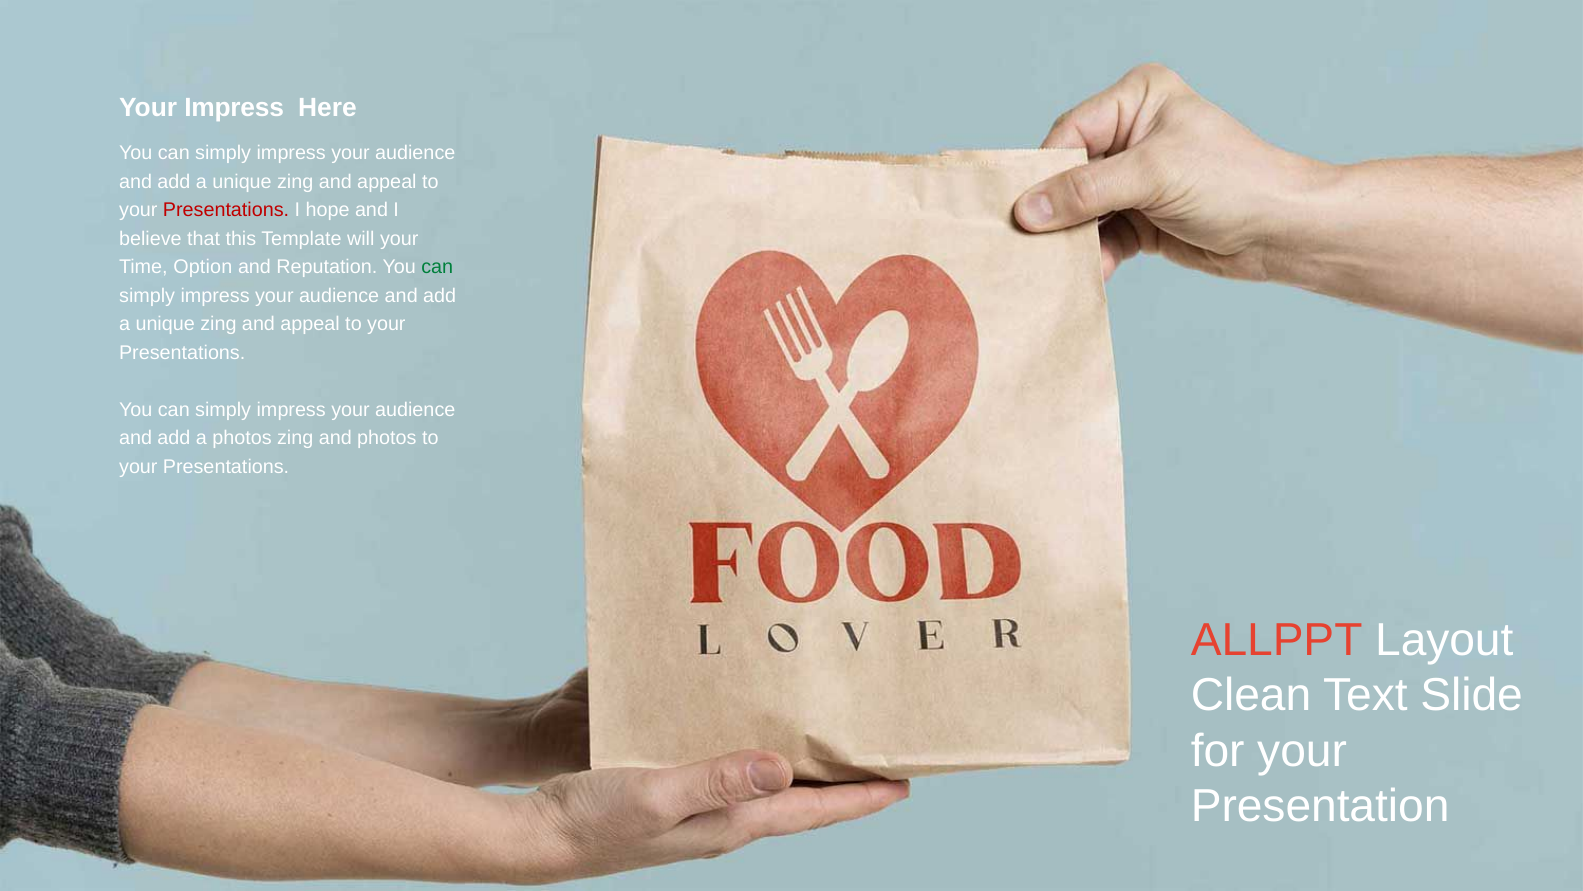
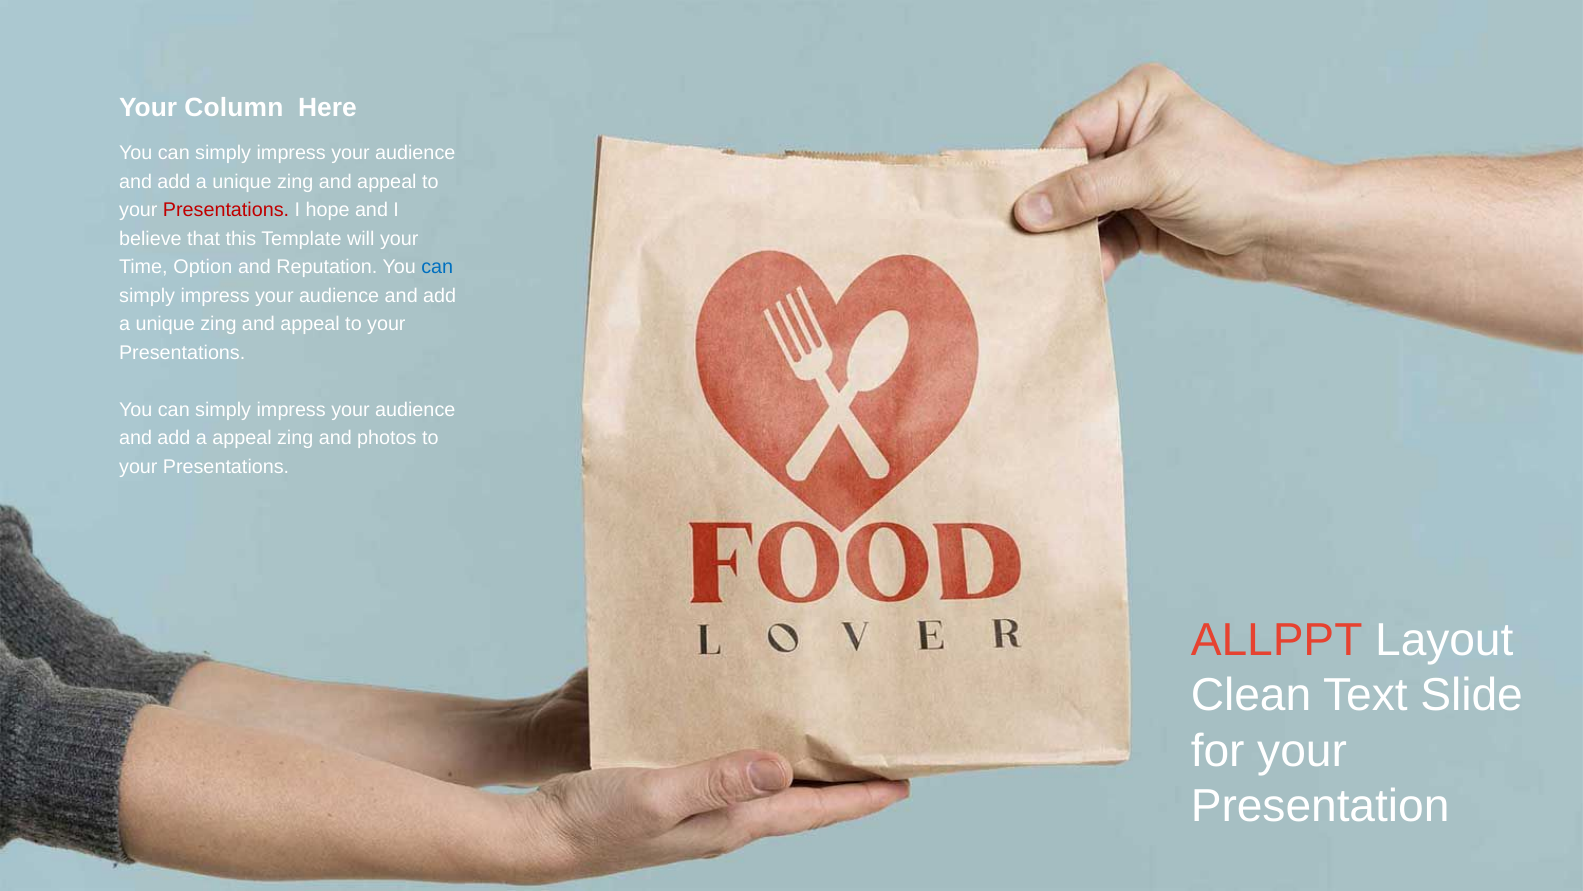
Your Impress: Impress -> Column
can at (437, 267) colour: green -> blue
a photos: photos -> appeal
